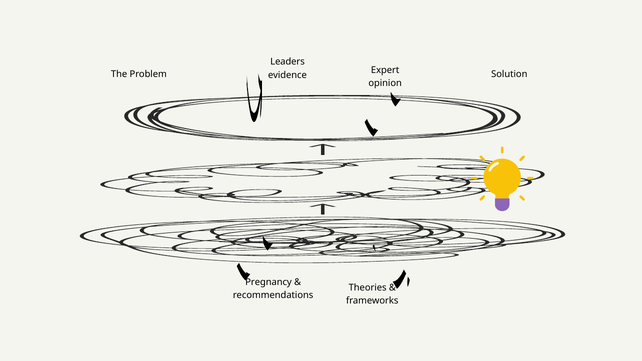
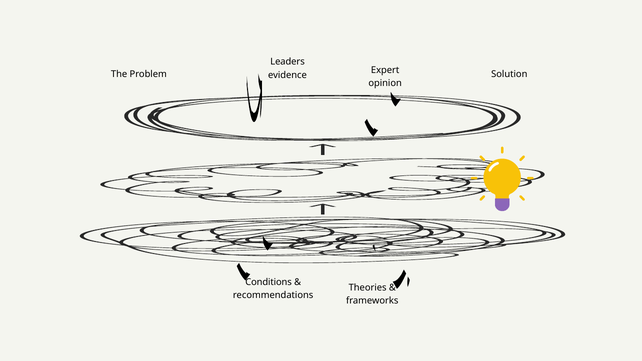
Pregnancy: Pregnancy -> Conditions
